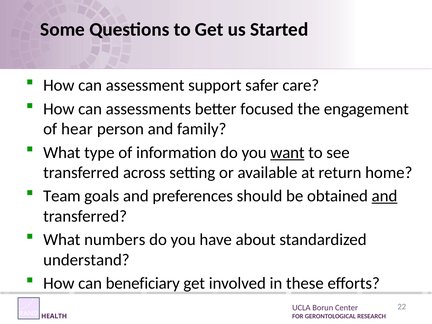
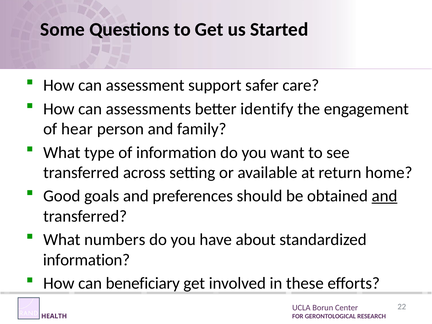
focused: focused -> identify
want underline: present -> none
Team: Team -> Good
understand at (86, 260): understand -> information
